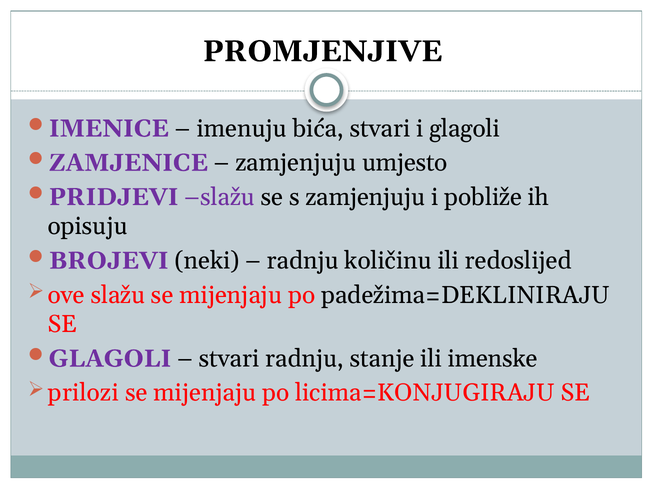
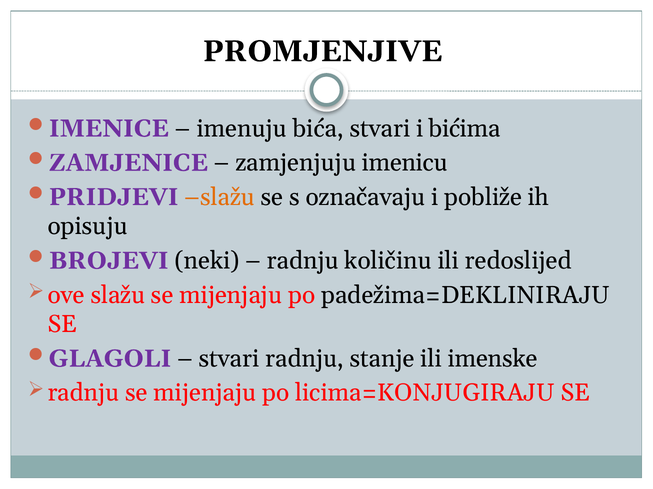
i glagoli: glagoli -> bićima
umjesto: umjesto -> imenicu
slažu at (220, 197) colour: purple -> orange
s zamjenjuju: zamjenjuju -> označavaju
prilozi at (83, 393): prilozi -> radnju
